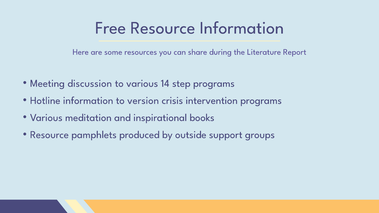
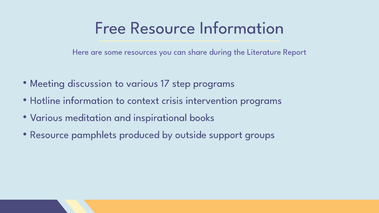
14: 14 -> 17
version: version -> context
